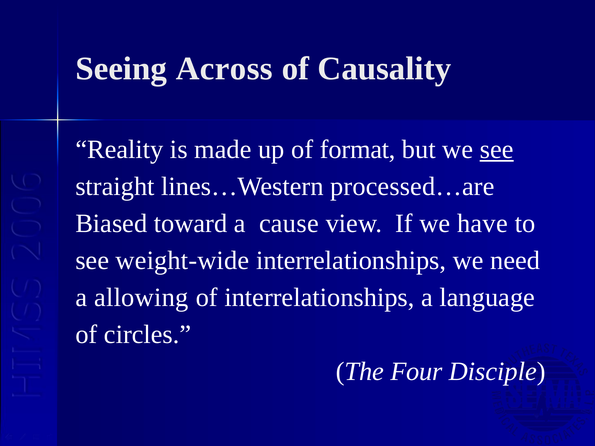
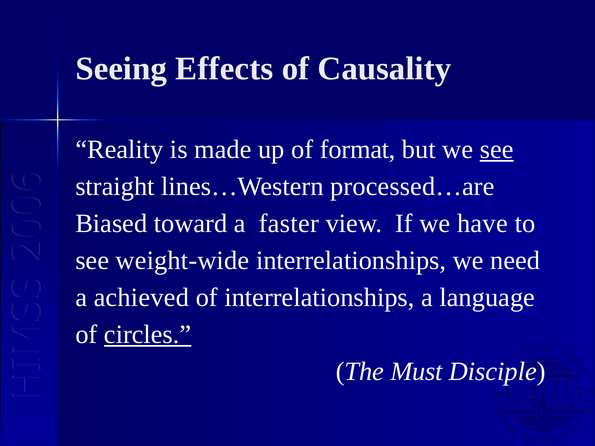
Across: Across -> Effects
cause: cause -> faster
allowing: allowing -> achieved
circles underline: none -> present
Four: Four -> Must
